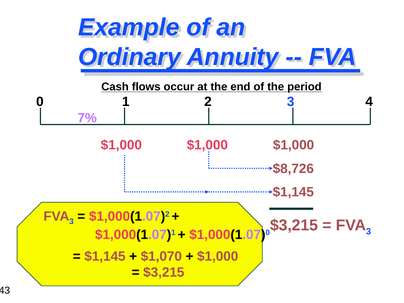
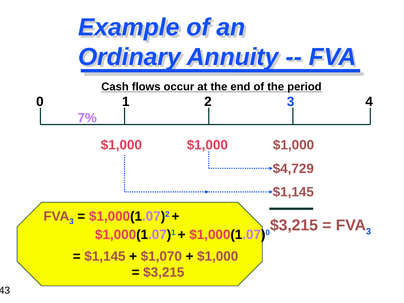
$8,726: $8,726 -> $4,729
